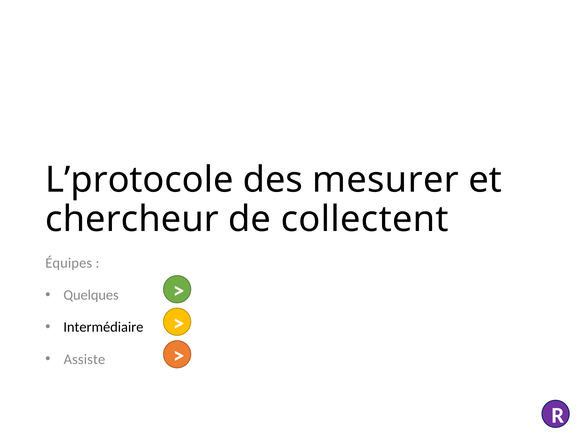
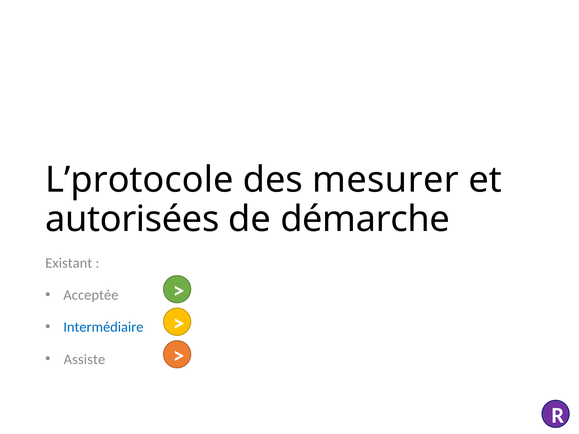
chercheur: chercheur -> autorisées
collectent: collectent -> démarche
Équipes: Équipes -> Existant
Quelques: Quelques -> Acceptée
Intermédiaire colour: black -> blue
